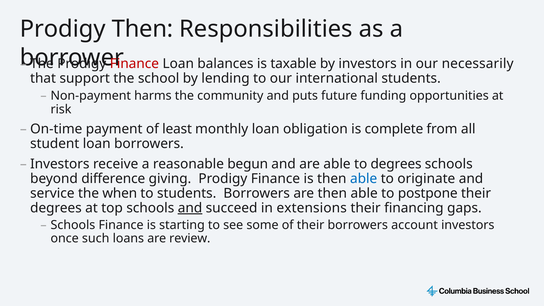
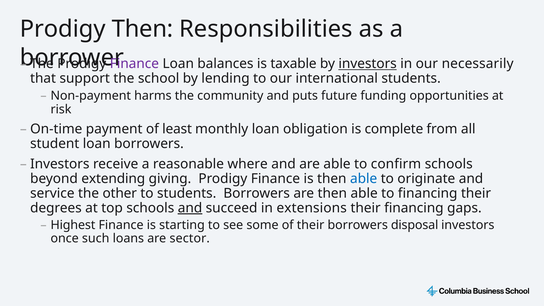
Finance at (134, 64) colour: red -> purple
investors at (368, 64) underline: none -> present
begun: begun -> where
to degrees: degrees -> confirm
difference: difference -> extending
when: when -> other
to postpone: postpone -> financing
Schools at (73, 225): Schools -> Highest
account: account -> disposal
review: review -> sector
